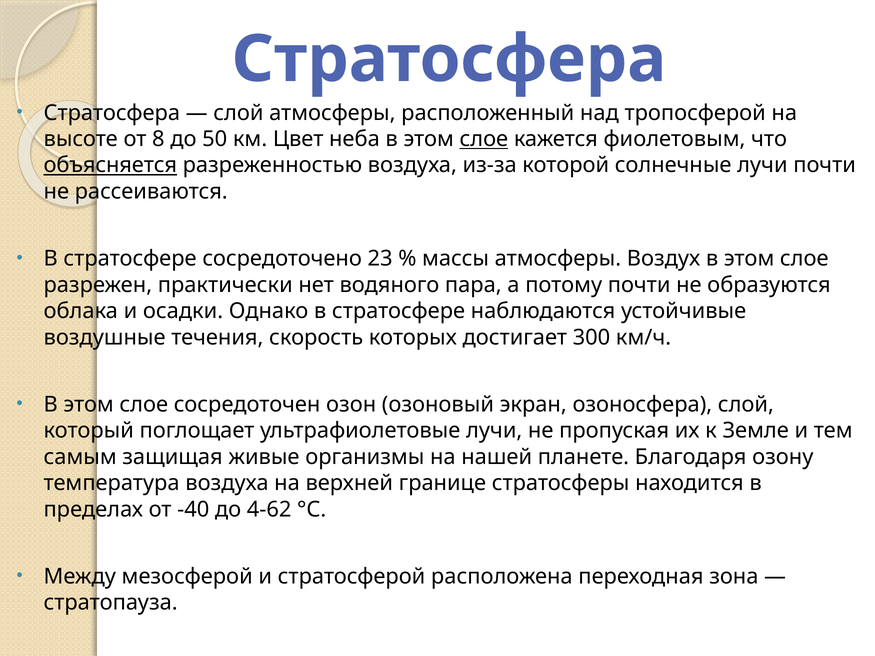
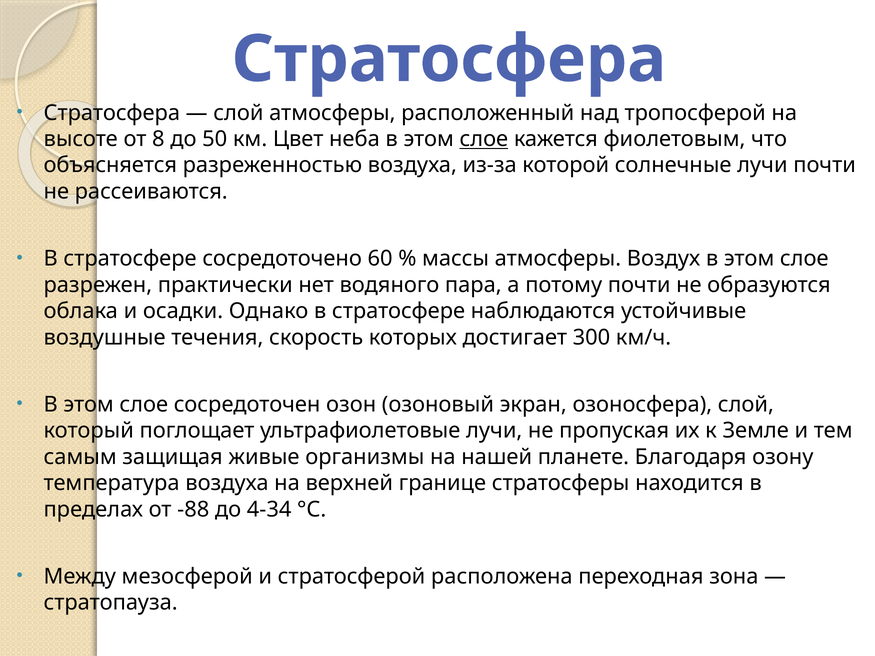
объясняется underline: present -> none
23: 23 -> 60
-40: -40 -> -88
4-62: 4-62 -> 4-34
